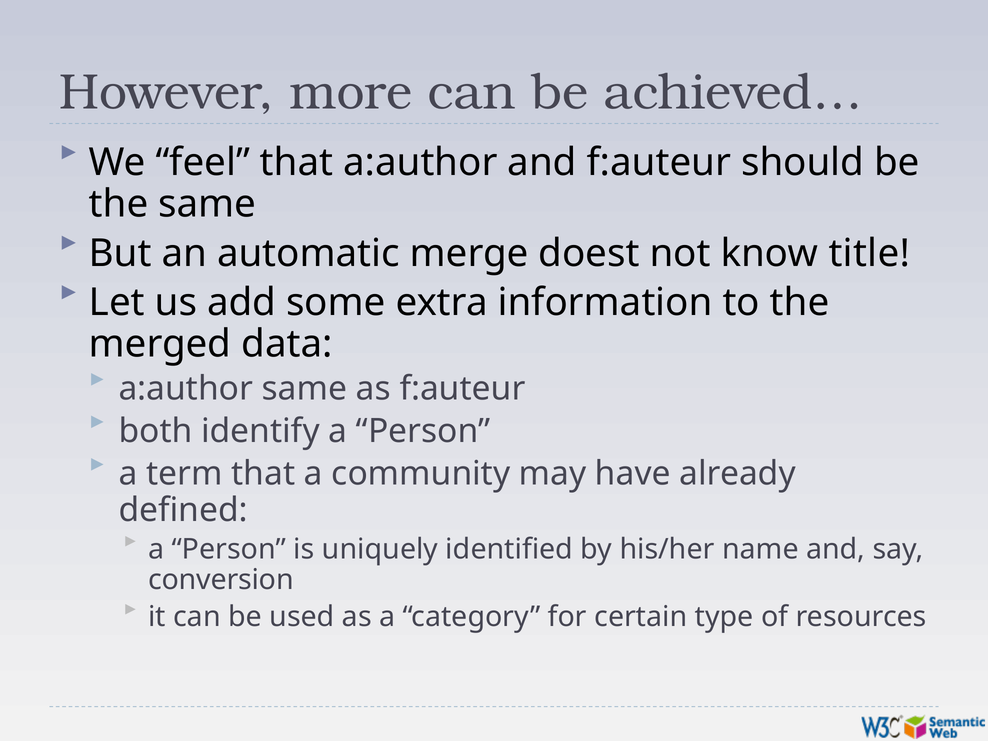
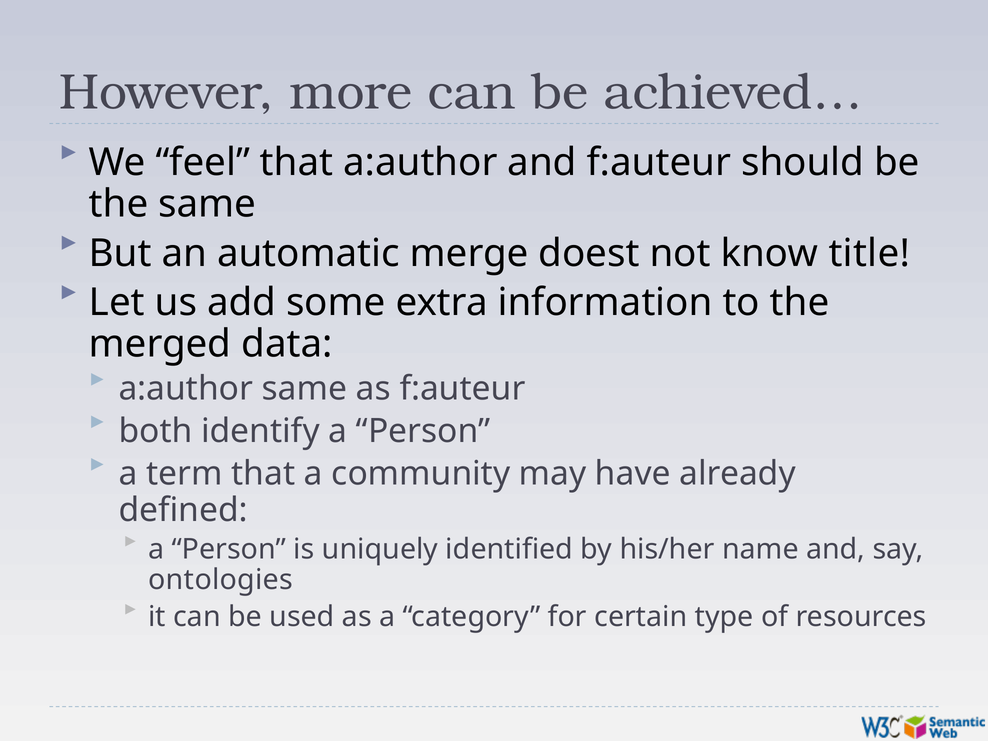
conversion: conversion -> ontologies
